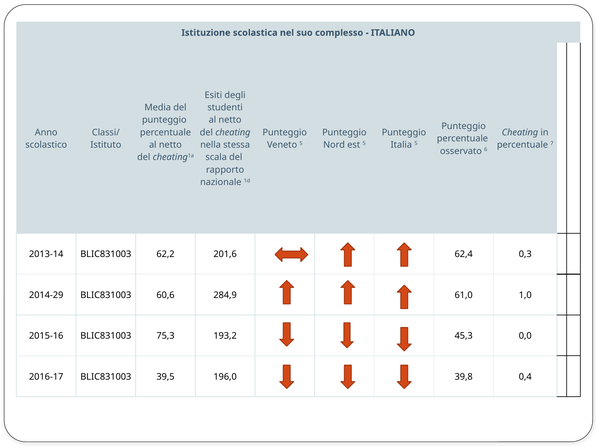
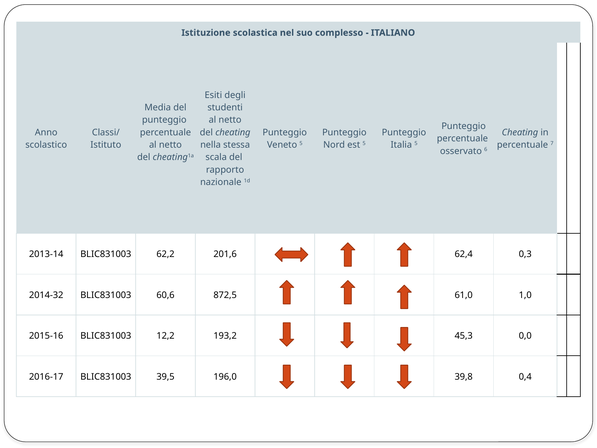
2014-29: 2014-29 -> 2014-32
284,9: 284,9 -> 872,5
75,3: 75,3 -> 12,2
